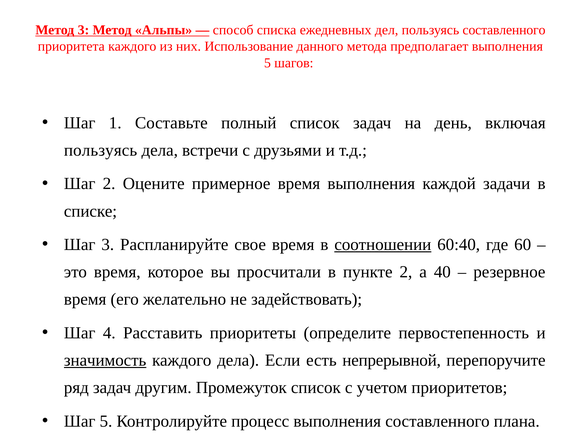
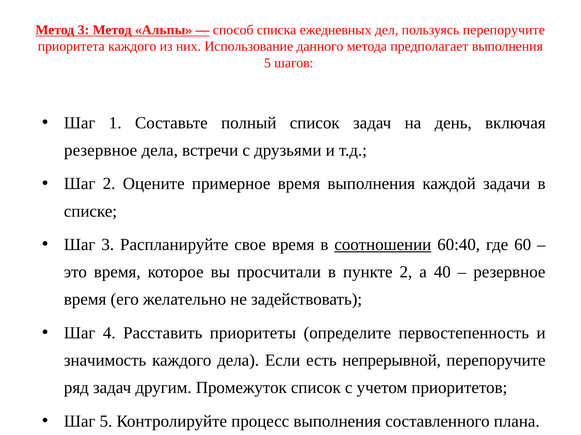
пользуясь составленного: составленного -> перепоручите
пользуясь at (101, 150): пользуясь -> резервное
значимость underline: present -> none
